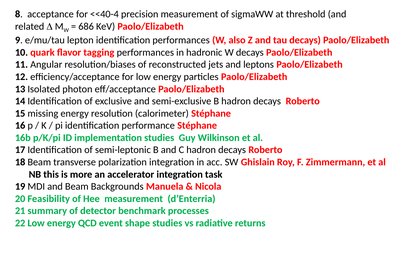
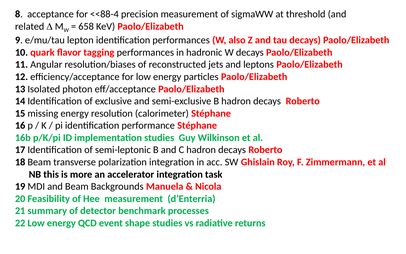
<<40-4: <<40-4 -> <<88-4
686: 686 -> 658
